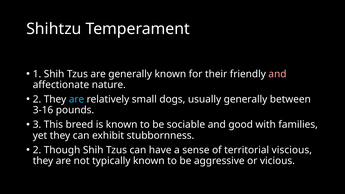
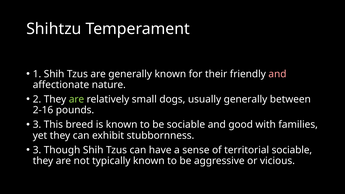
are at (76, 99) colour: light blue -> light green
3-16: 3-16 -> 2-16
2 at (37, 150): 2 -> 3
territorial viscious: viscious -> sociable
